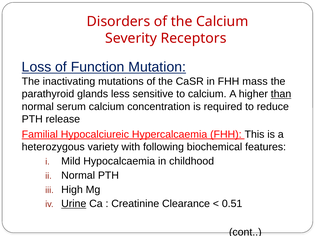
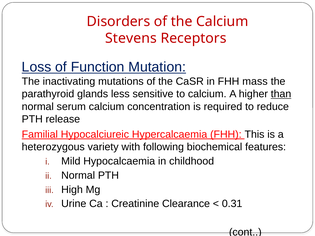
Severity: Severity -> Stevens
Urine underline: present -> none
0.51: 0.51 -> 0.31
